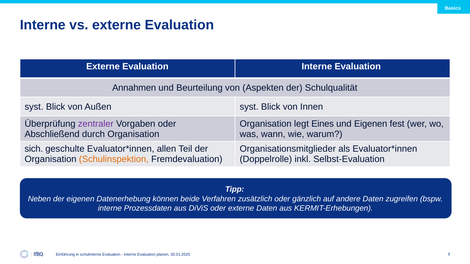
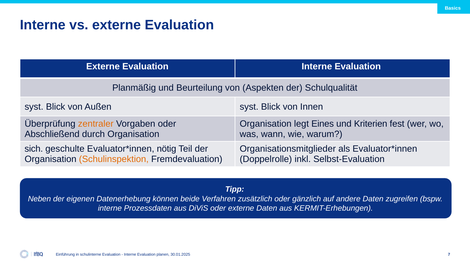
Annahmen: Annahmen -> Planmäßig
zentraler colour: purple -> orange
und Eigenen: Eigenen -> Kriterien
allen: allen -> nötig
